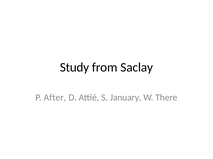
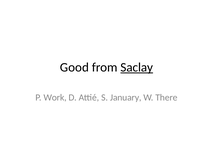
Study: Study -> Good
Saclay underline: none -> present
After: After -> Work
